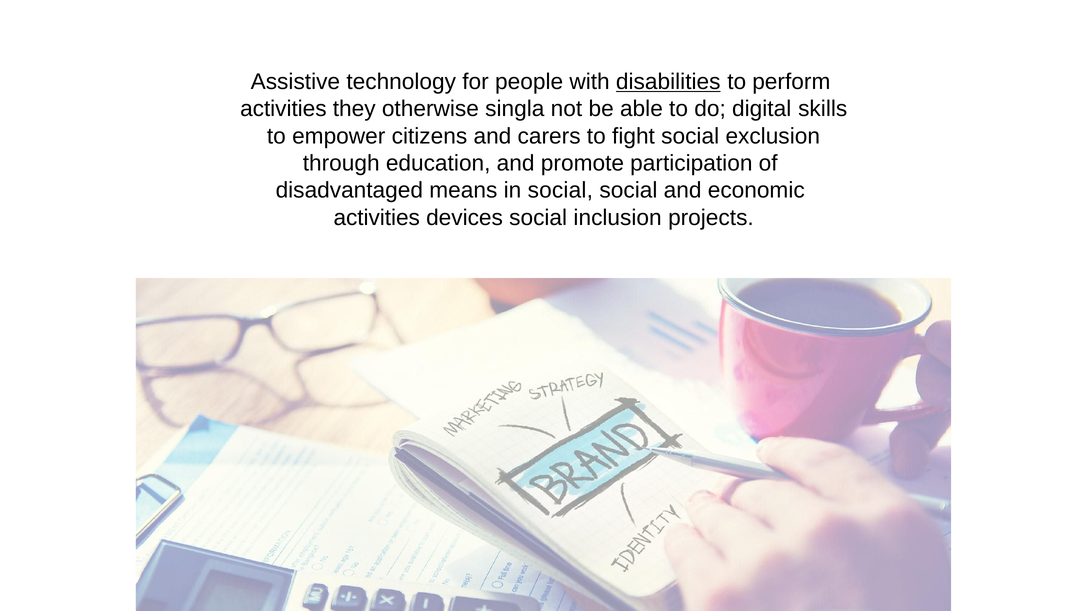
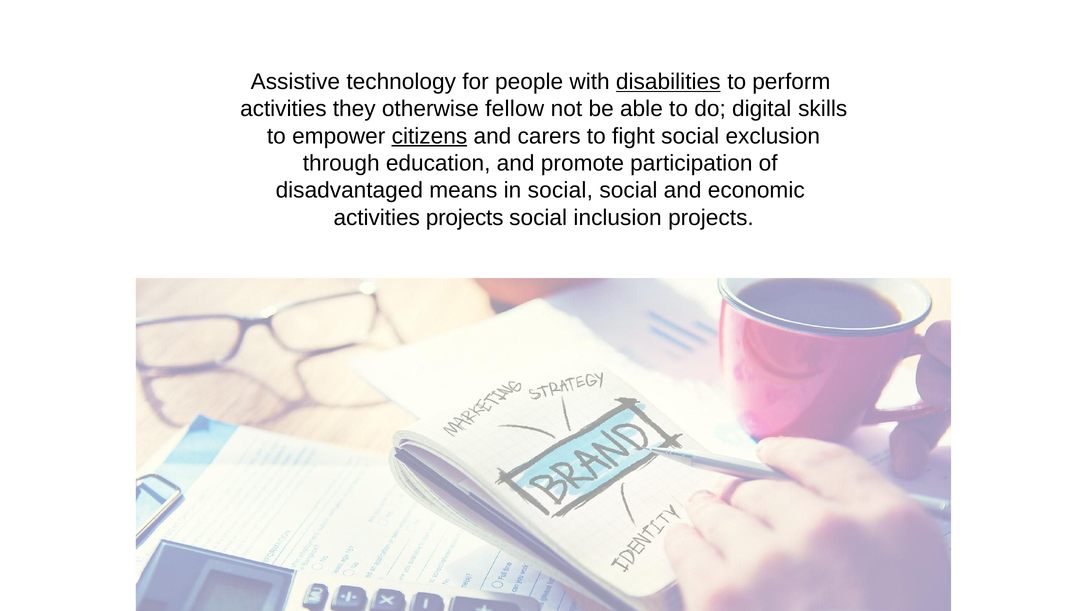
singla: singla -> fellow
citizens underline: none -> present
activities devices: devices -> projects
